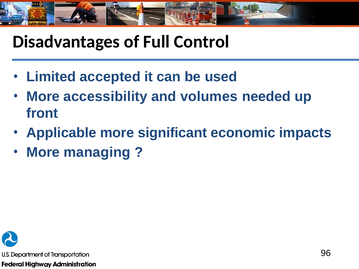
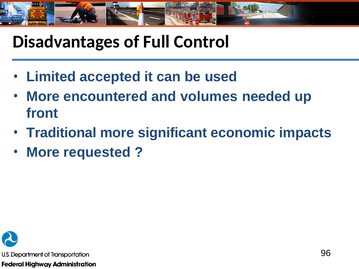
accessibility: accessibility -> encountered
Applicable: Applicable -> Traditional
managing: managing -> requested
